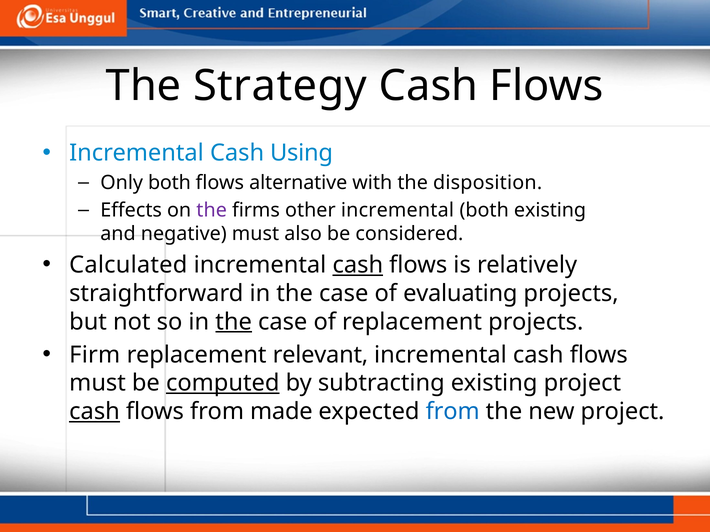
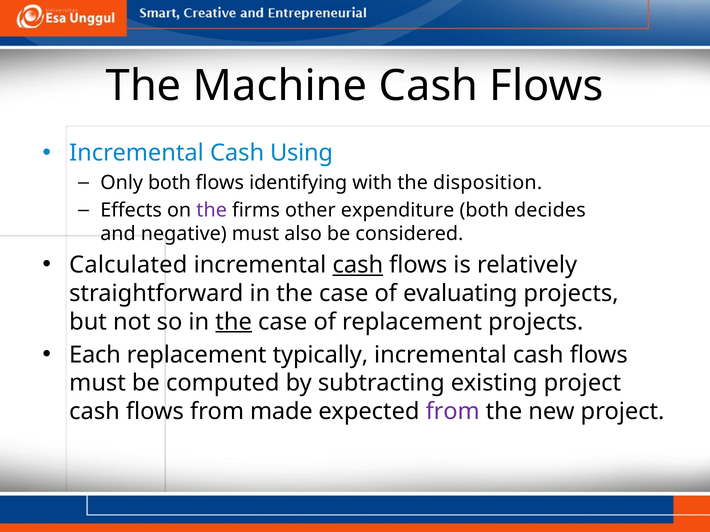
Strategy: Strategy -> Machine
alternative: alternative -> identifying
other incremental: incremental -> expenditure
both existing: existing -> decides
Firm: Firm -> Each
relevant: relevant -> typically
computed underline: present -> none
cash at (95, 412) underline: present -> none
from at (453, 412) colour: blue -> purple
